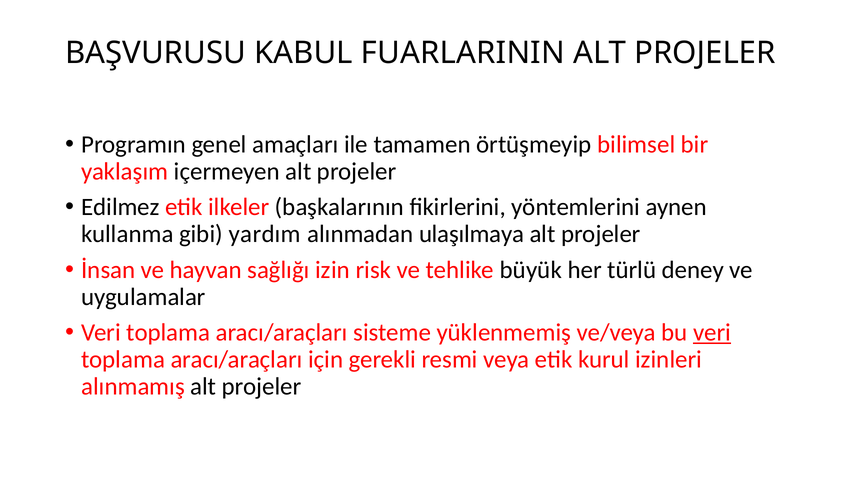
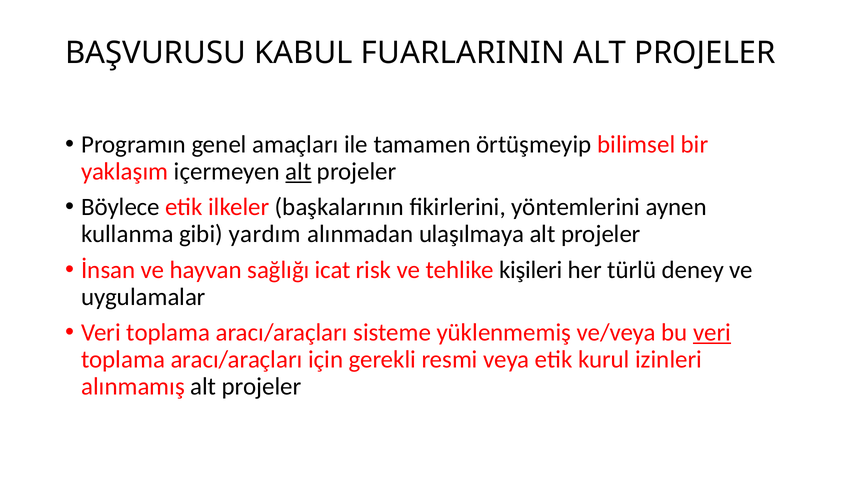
alt at (298, 171) underline: none -> present
Edilmez: Edilmez -> Böylece
izin: izin -> icat
büyük: büyük -> kişileri
